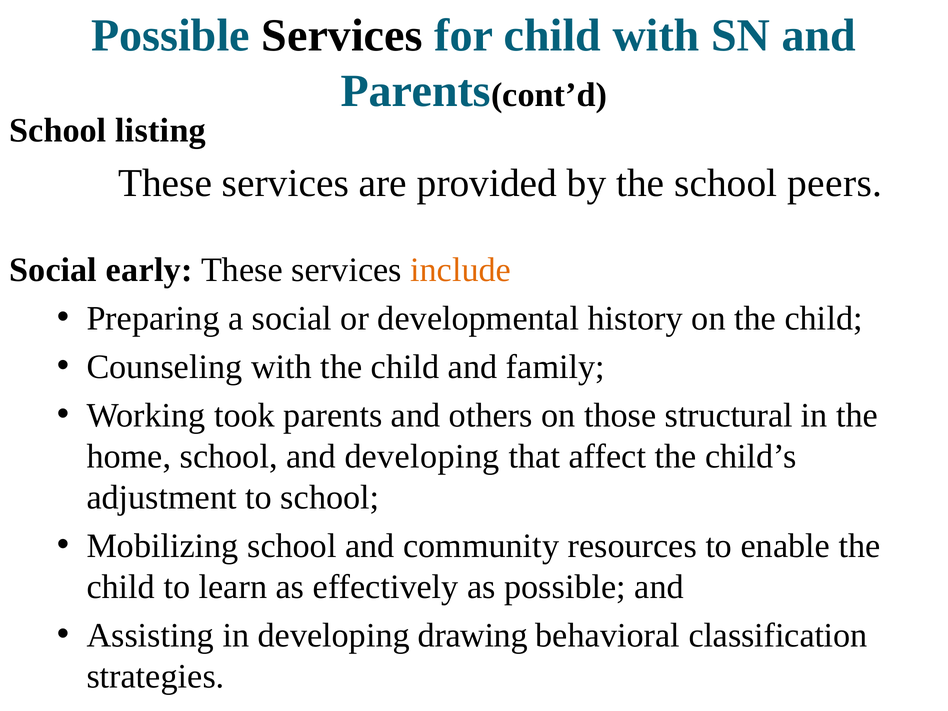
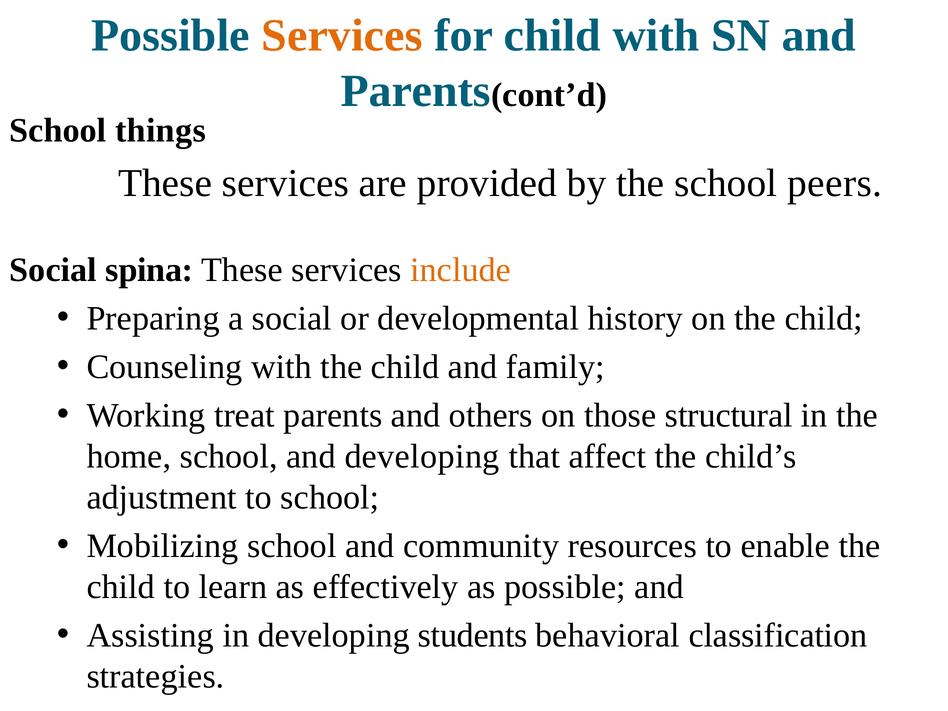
Services at (342, 36) colour: black -> orange
listing: listing -> things
early: early -> spina
took: took -> treat
drawing: drawing -> students
